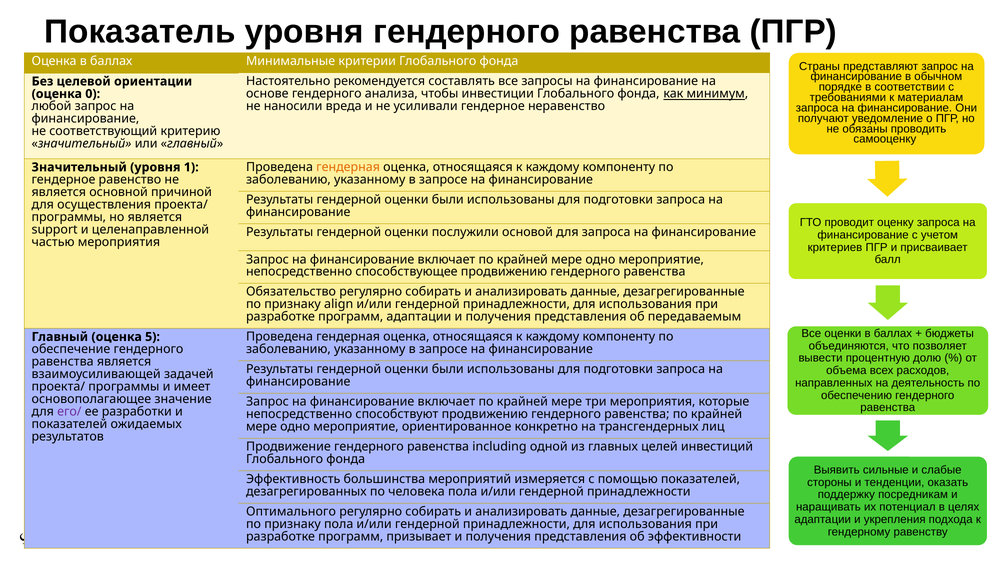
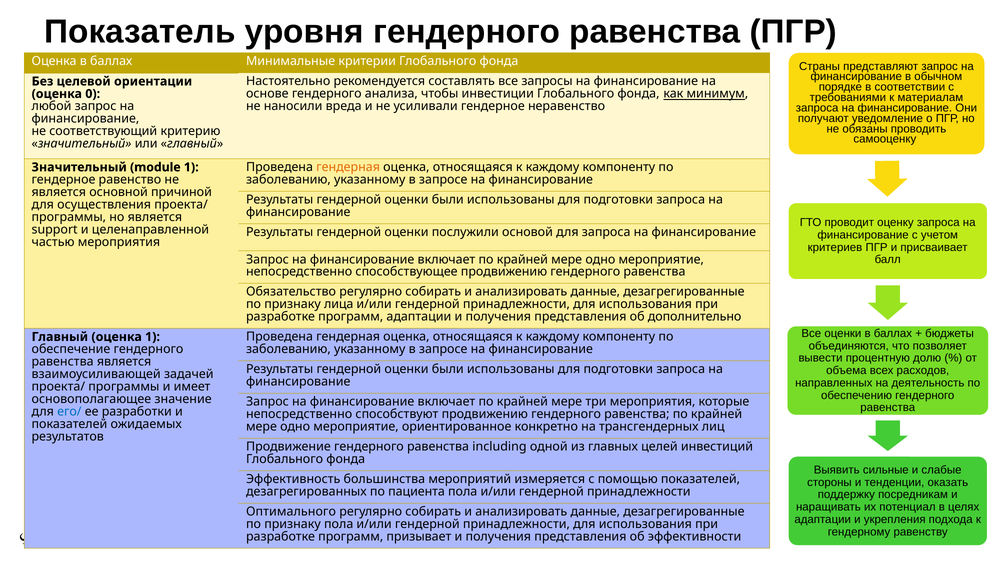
Значительный уровня: уровня -> module
align: align -> лица
передаваемым: передаваемым -> дополнительно
оценка 5: 5 -> 1
его/ colour: purple -> blue
человека: человека -> пациента
